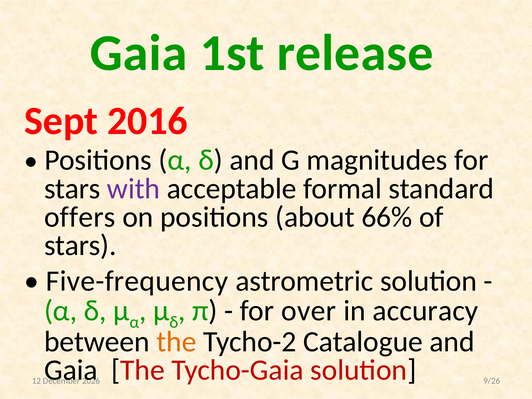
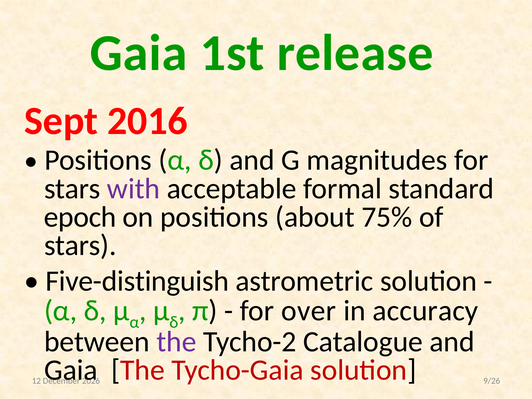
offers: offers -> epoch
66%: 66% -> 75%
Five-frequency: Five-frequency -> Five-distinguish
the at (176, 342) colour: orange -> purple
